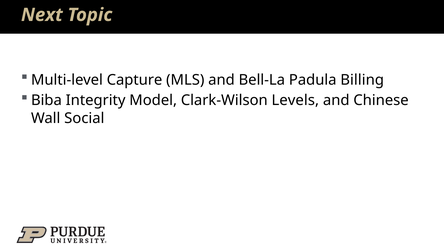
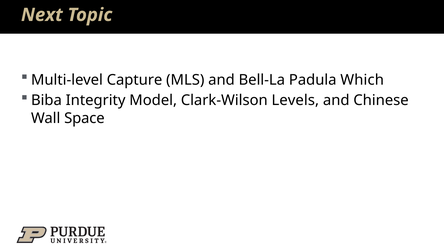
Billing: Billing -> Which
Social: Social -> Space
